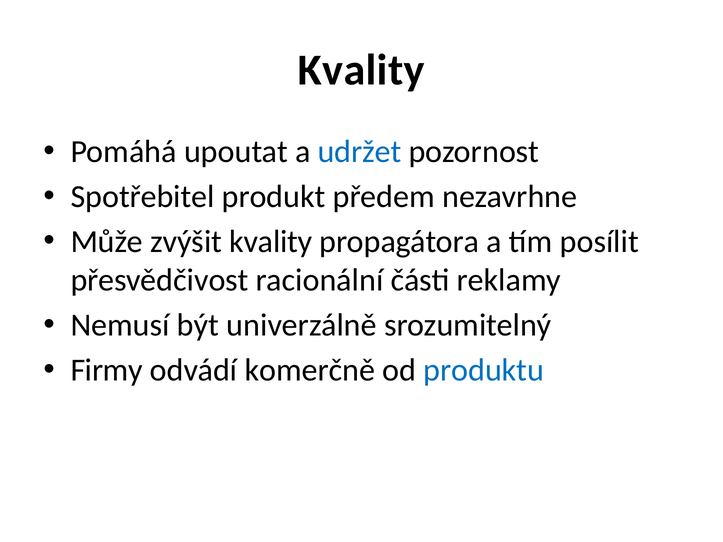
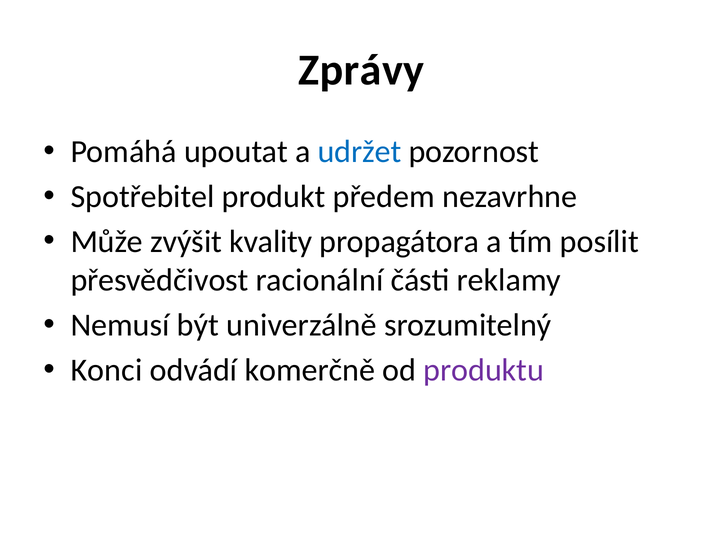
Kvality at (361, 70): Kvality -> Zprávy
Firmy: Firmy -> Konci
produktu colour: blue -> purple
